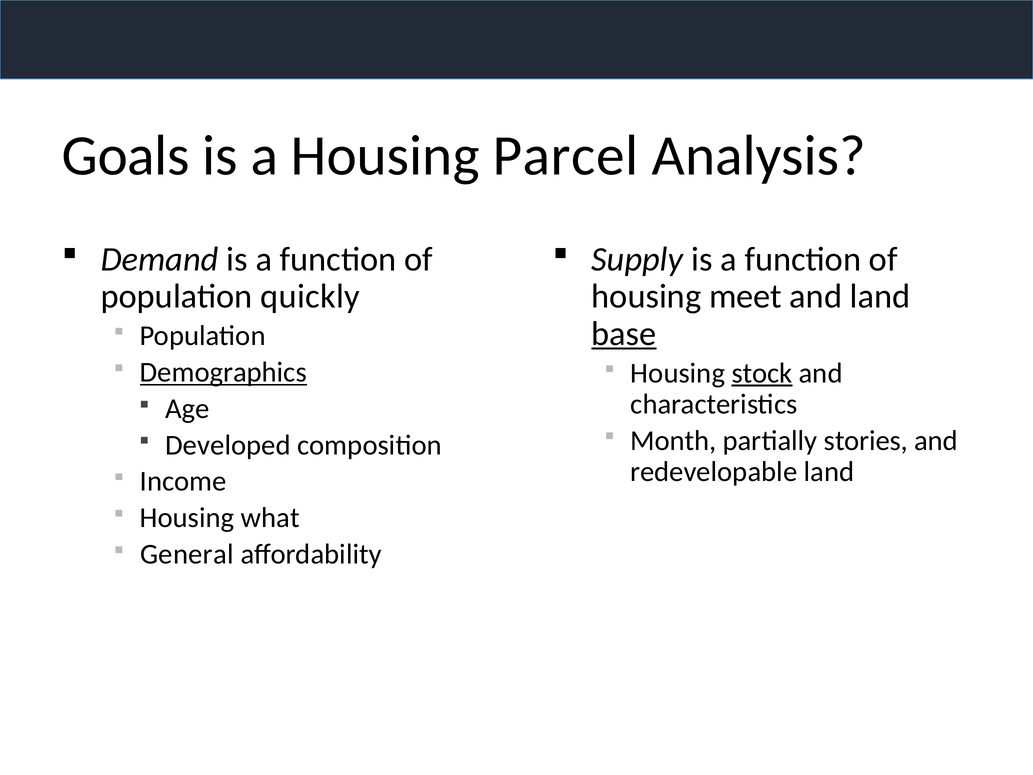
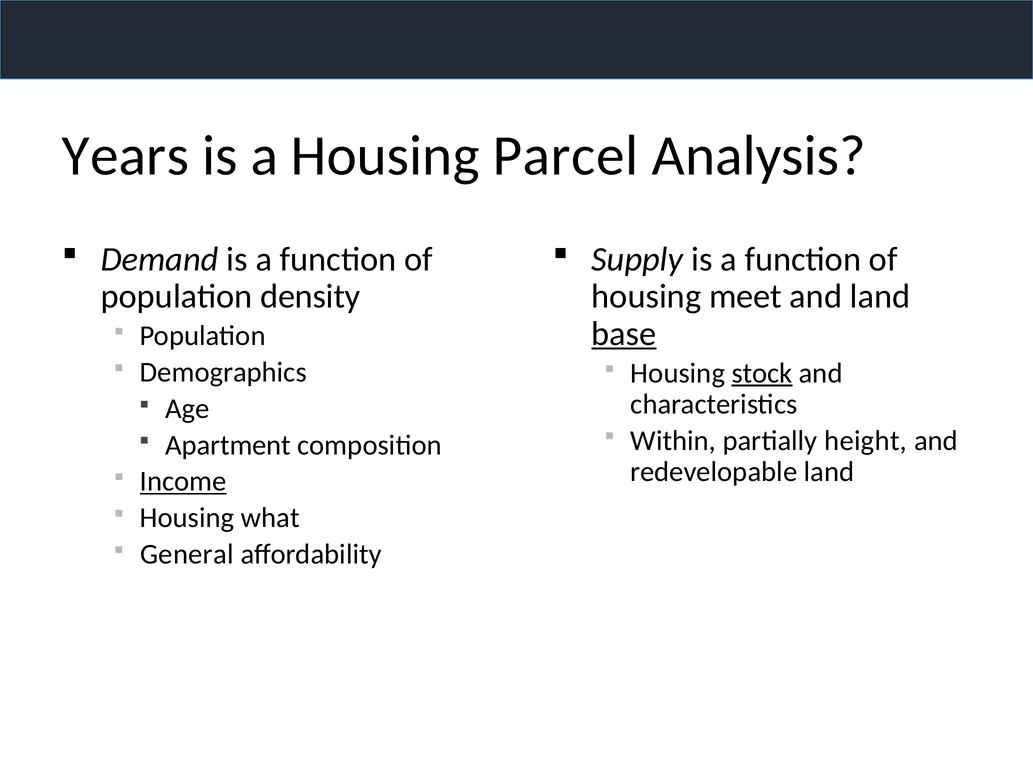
Goals: Goals -> Years
quickly: quickly -> density
Demographics underline: present -> none
Month: Month -> Within
stories: stories -> height
Developed: Developed -> Apartment
Income underline: none -> present
